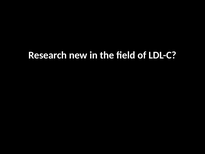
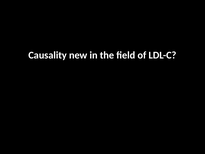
Research: Research -> Causality
